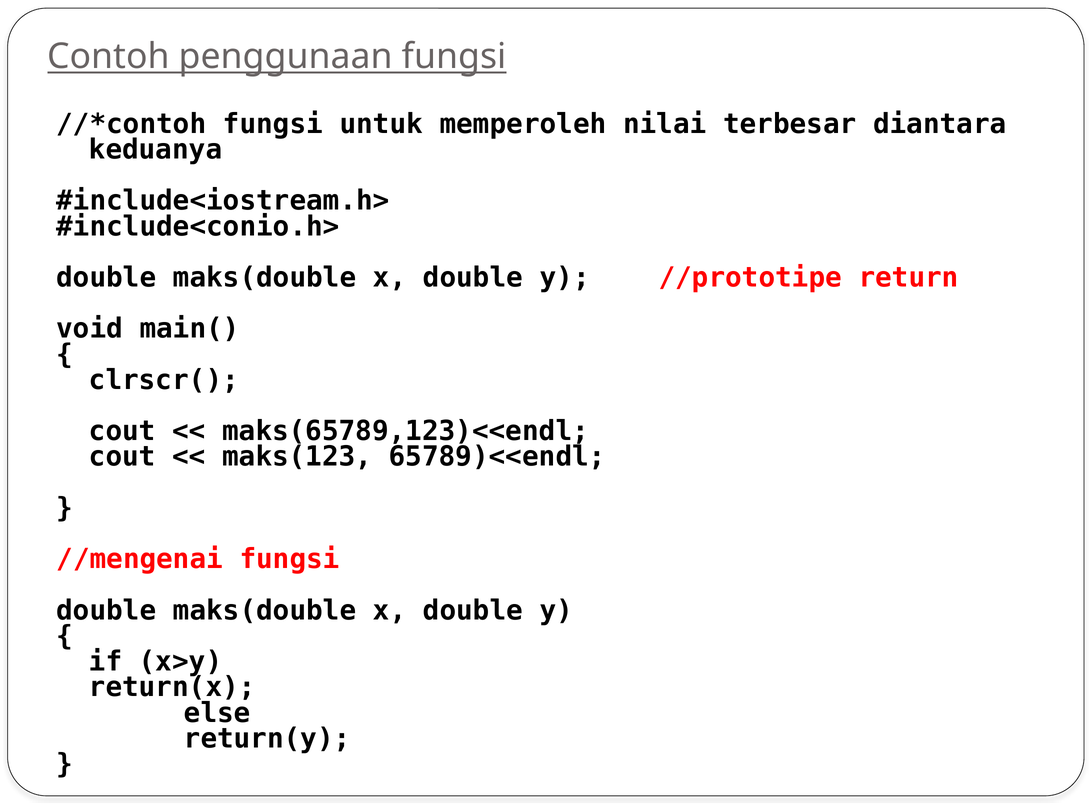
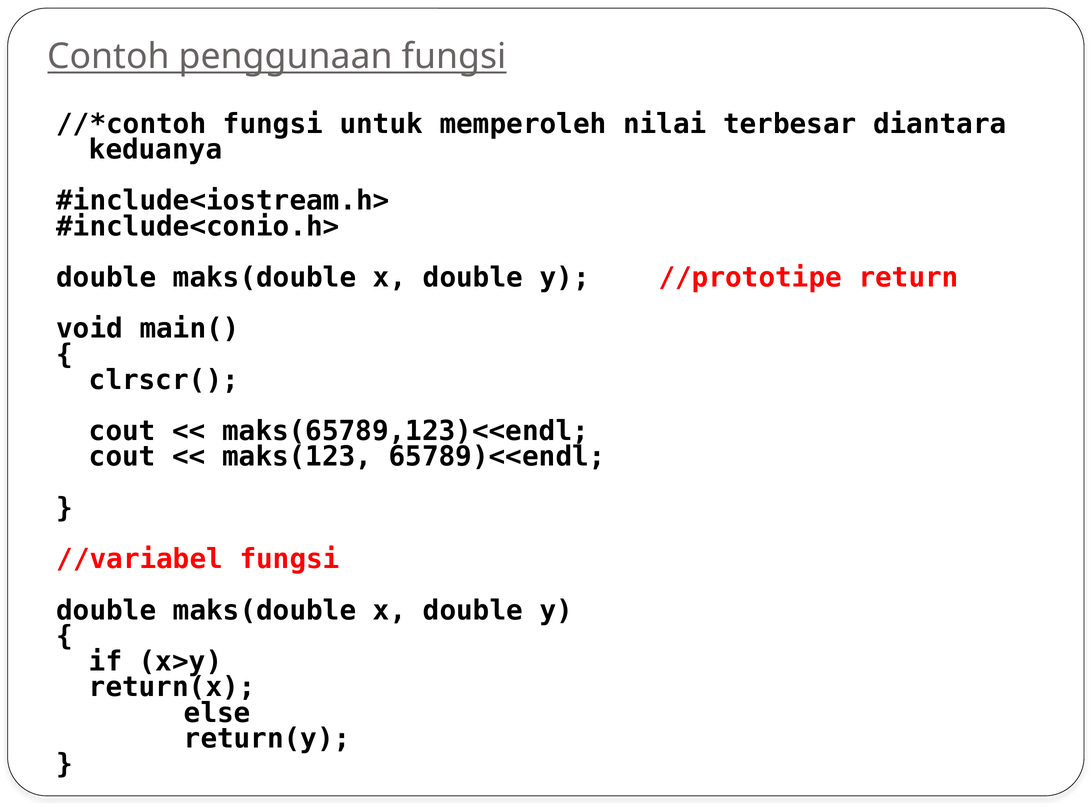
//mengenai: //mengenai -> //variabel
